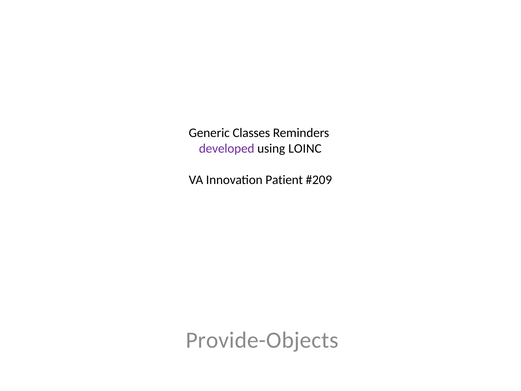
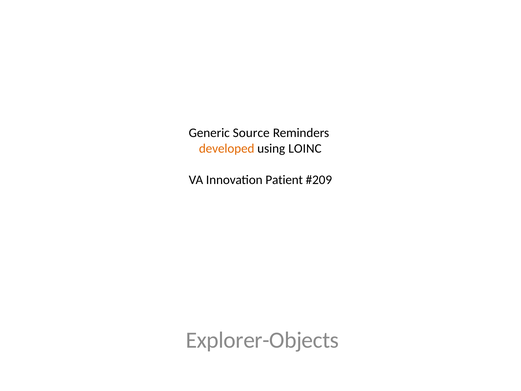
Classes: Classes -> Source
developed colour: purple -> orange
Provide-Objects: Provide-Objects -> Explorer-Objects
